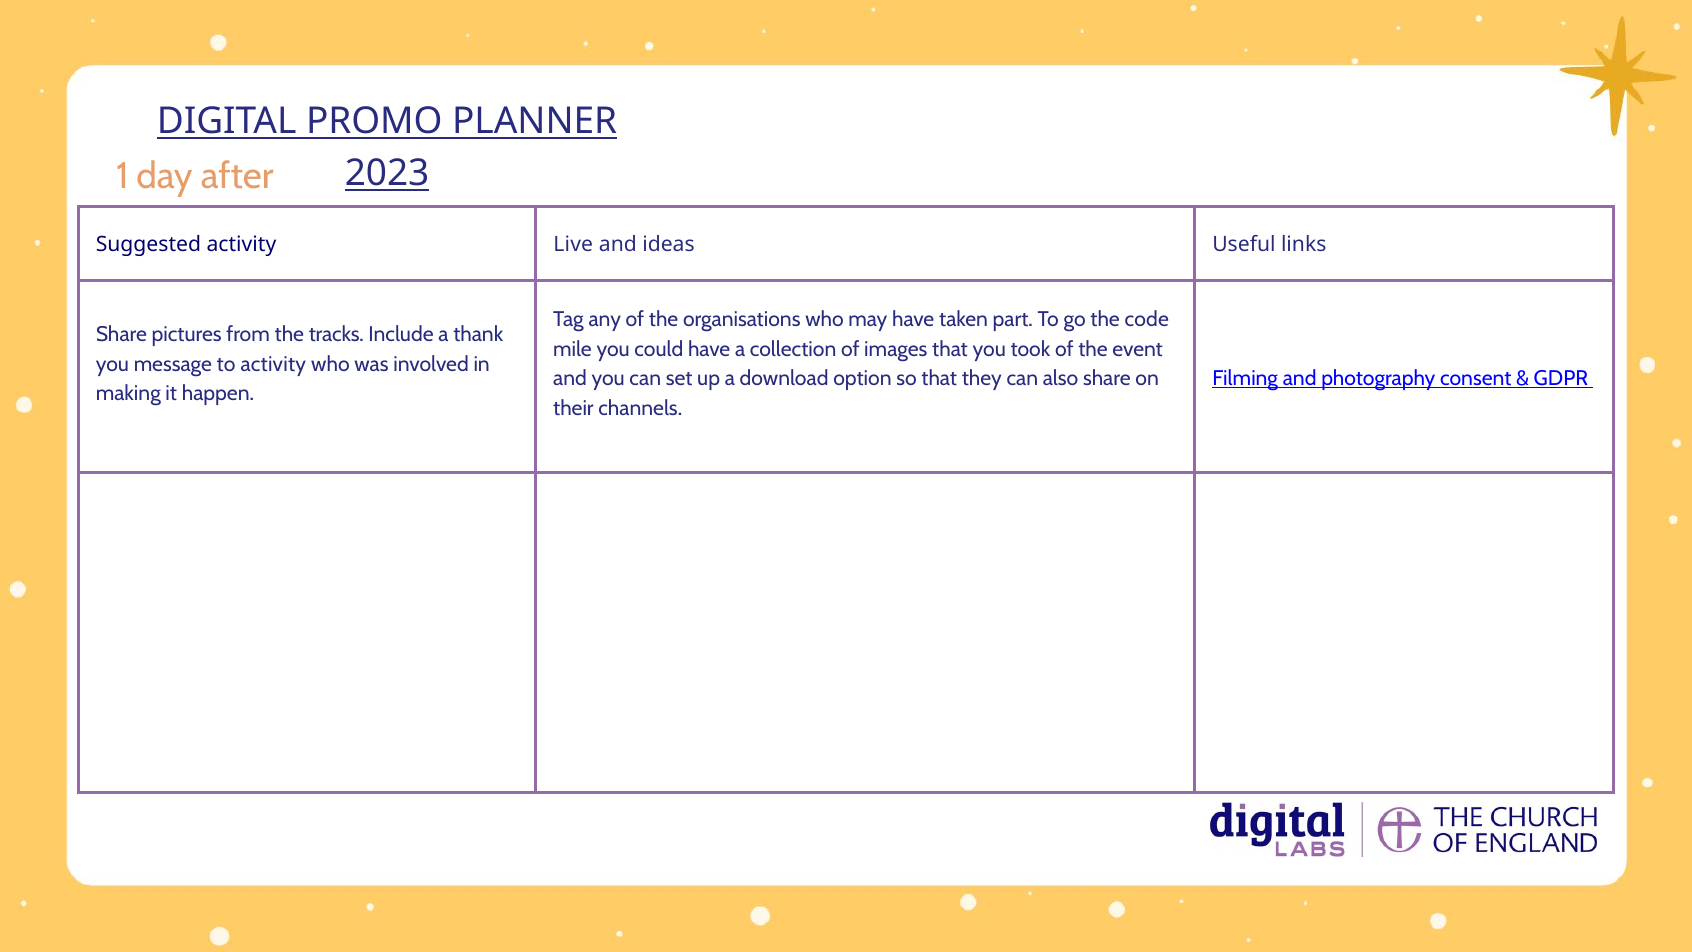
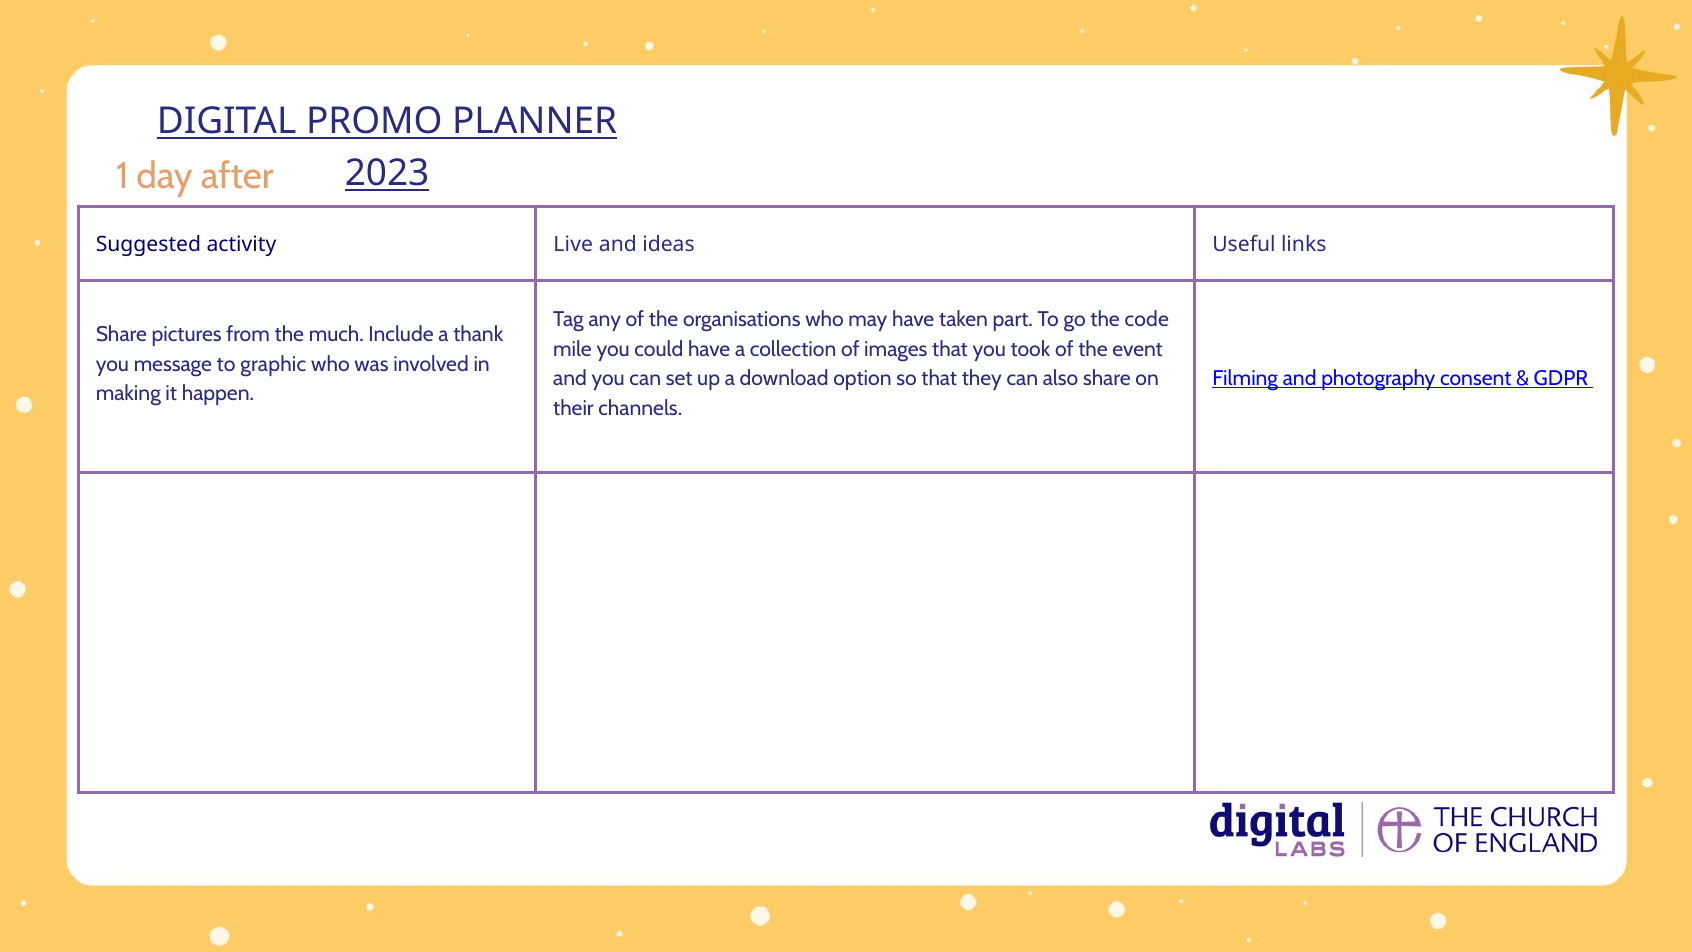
tracks: tracks -> much
to activity: activity -> graphic
